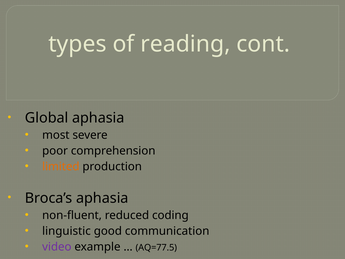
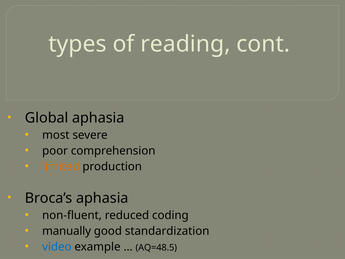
linguistic: linguistic -> manually
communication: communication -> standardization
video colour: purple -> blue
AQ=77.5: AQ=77.5 -> AQ=48.5
